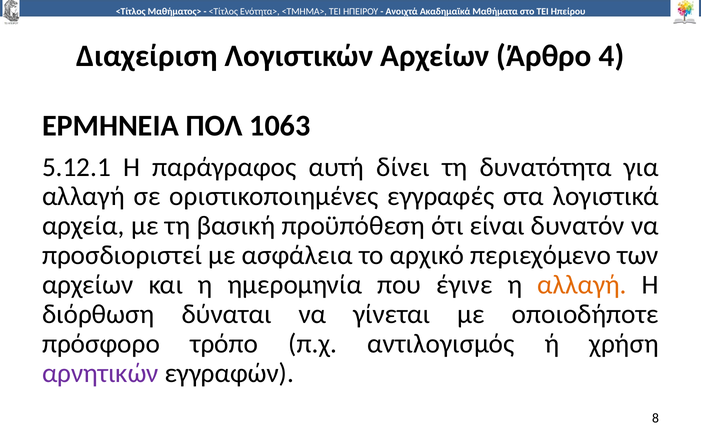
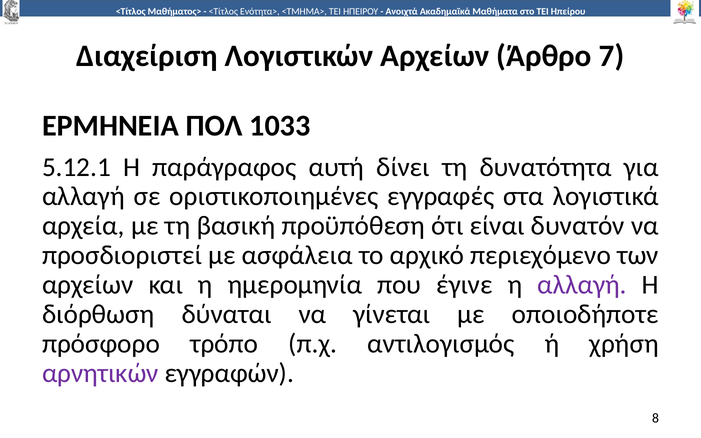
4: 4 -> 7
1063: 1063 -> 1033
αλλαγή at (582, 285) colour: orange -> purple
